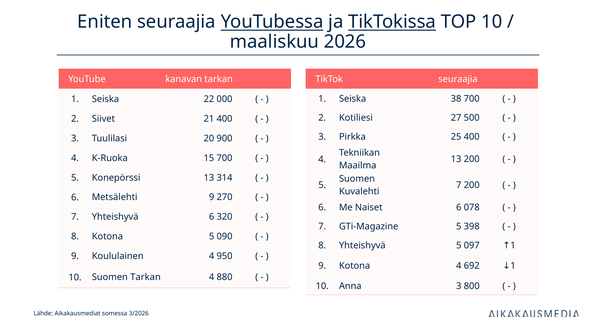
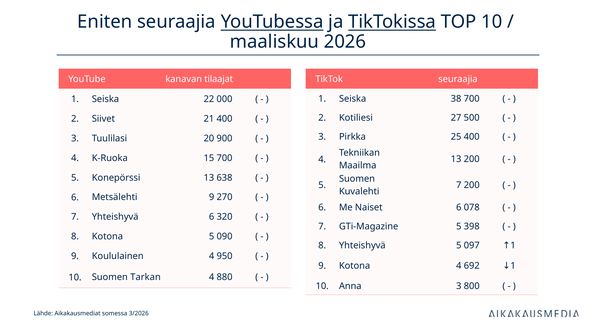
kanavan tarkan: tarkan -> tilaajat
314: 314 -> 638
